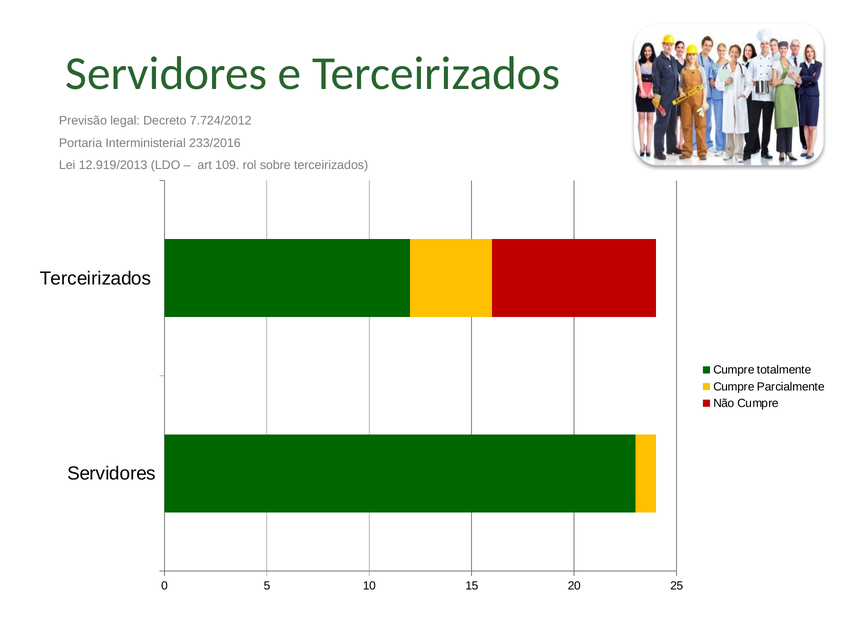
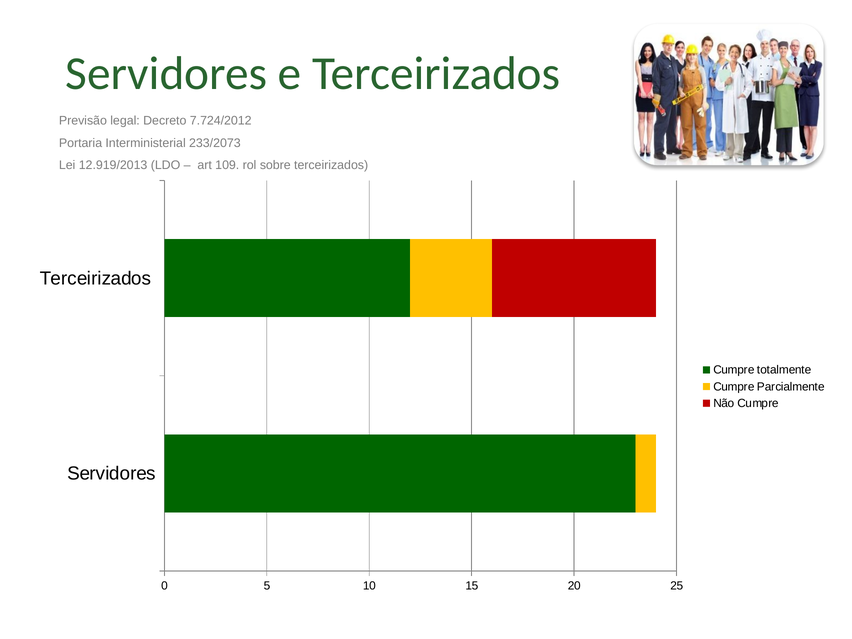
233/2016: 233/2016 -> 233/2073
